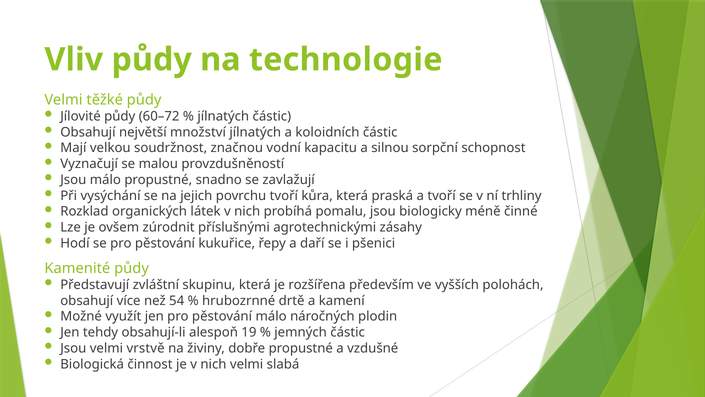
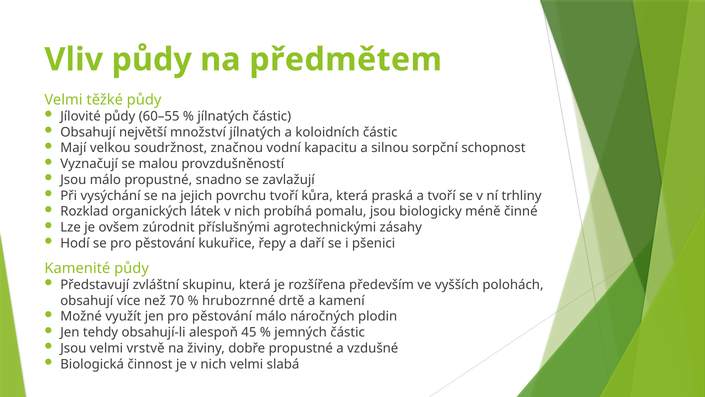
technologie: technologie -> předmětem
60–72: 60–72 -> 60–55
54: 54 -> 70
19: 19 -> 45
